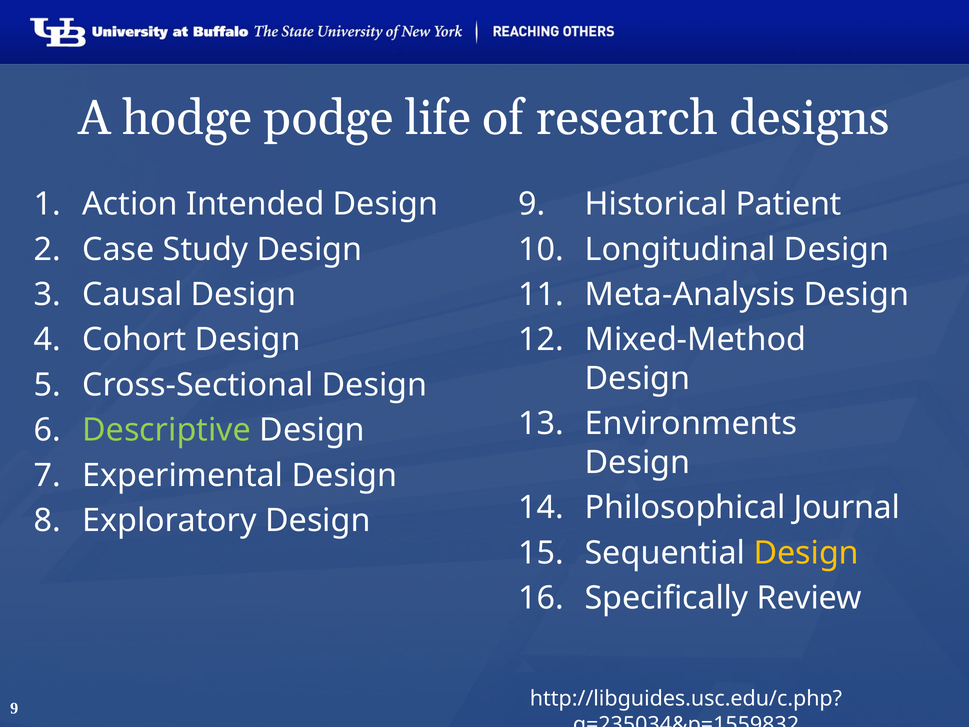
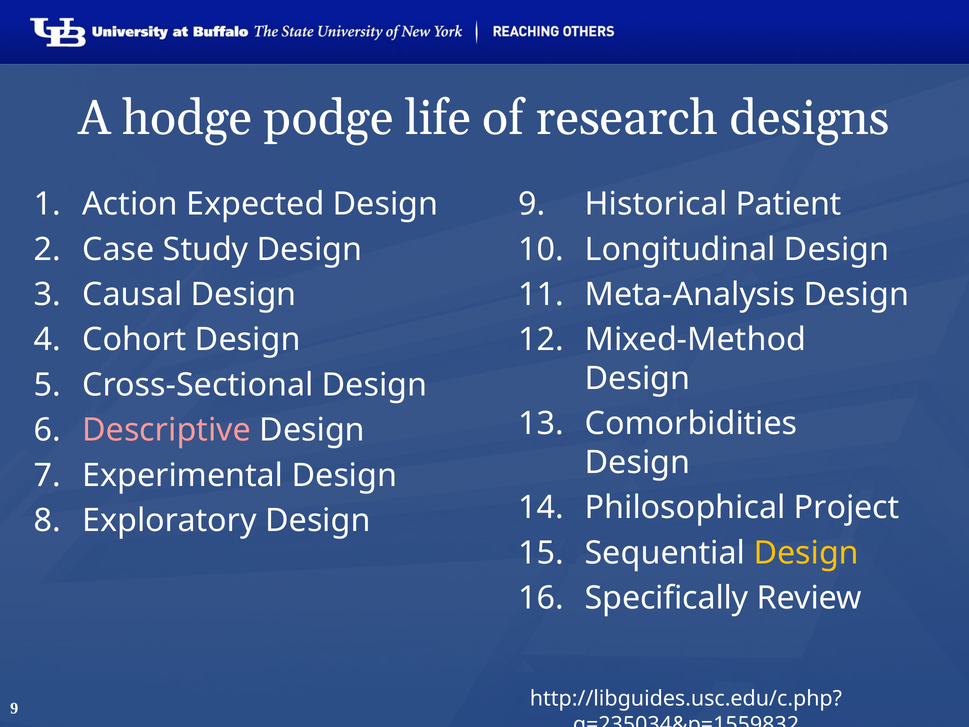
Intended: Intended -> Expected
Environments: Environments -> Comorbidities
Descriptive colour: light green -> pink
Journal: Journal -> Project
